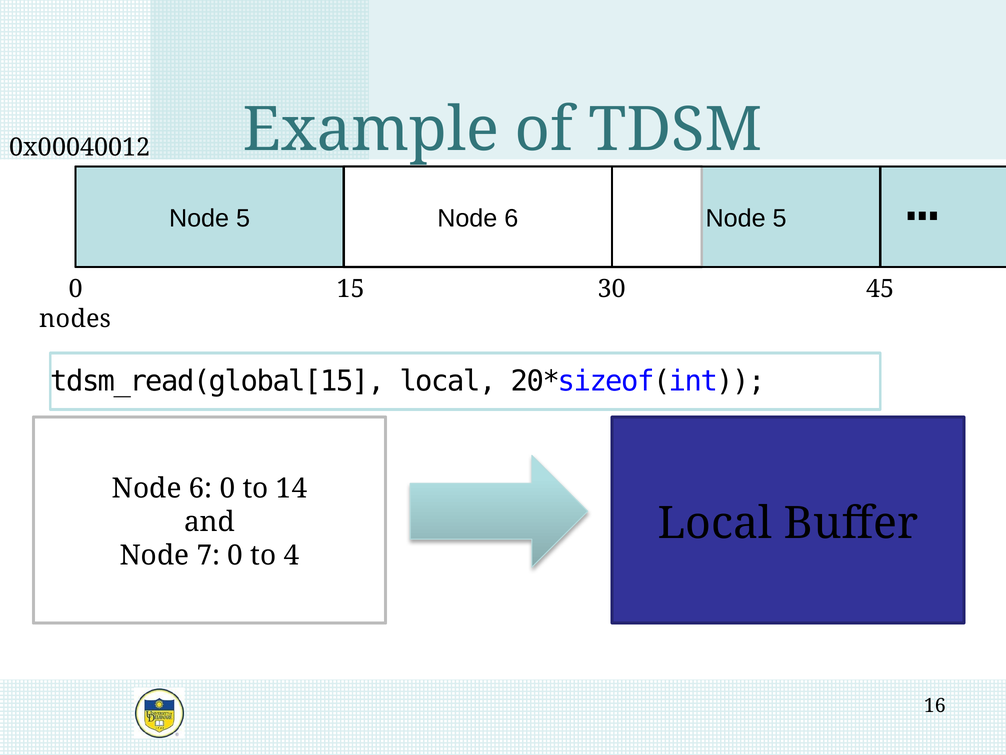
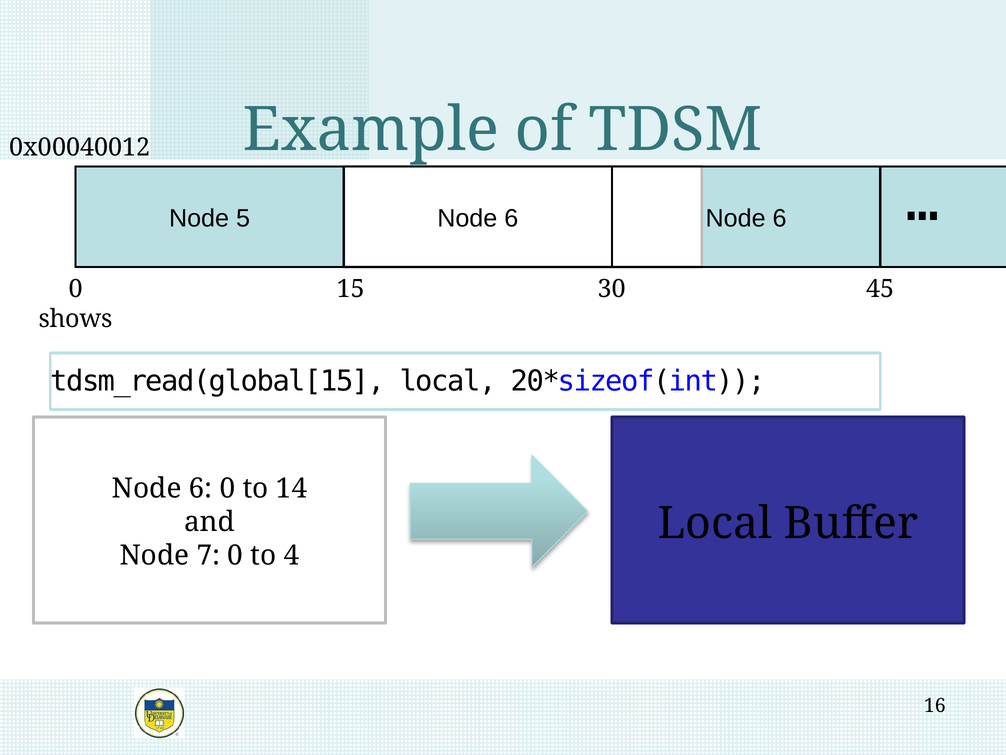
5 Node 5: 5 -> 6
nodes: nodes -> shows
